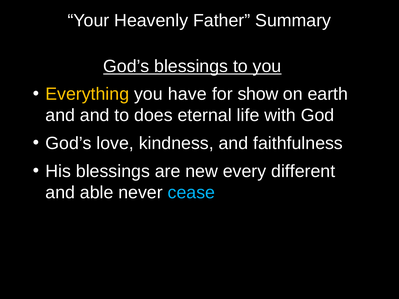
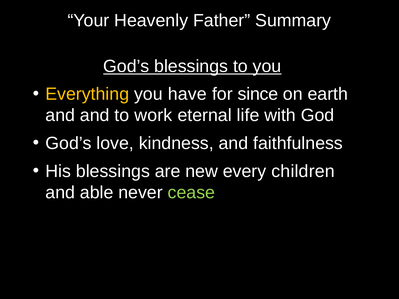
show: show -> since
does: does -> work
different: different -> children
cease colour: light blue -> light green
